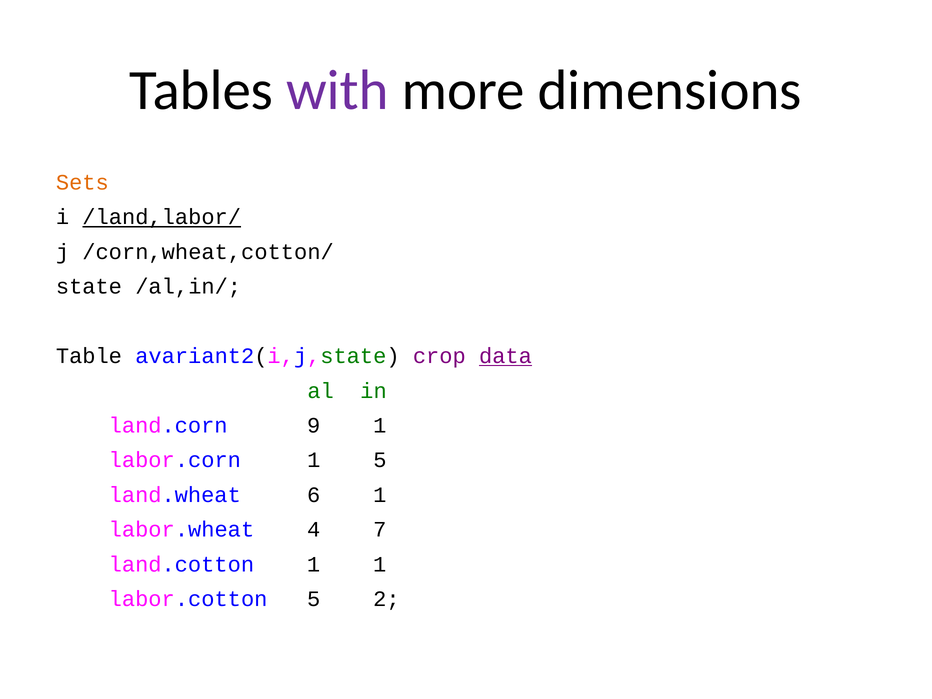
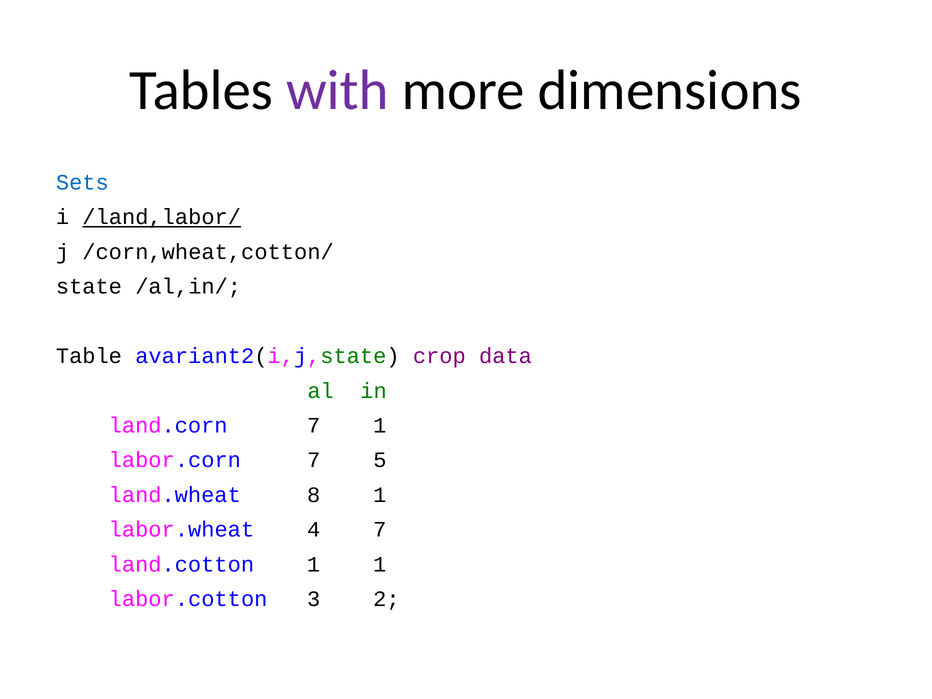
Sets colour: orange -> blue
data underline: present -> none
land.corn 9: 9 -> 7
labor.corn 1: 1 -> 7
6: 6 -> 8
labor.cotton 5: 5 -> 3
